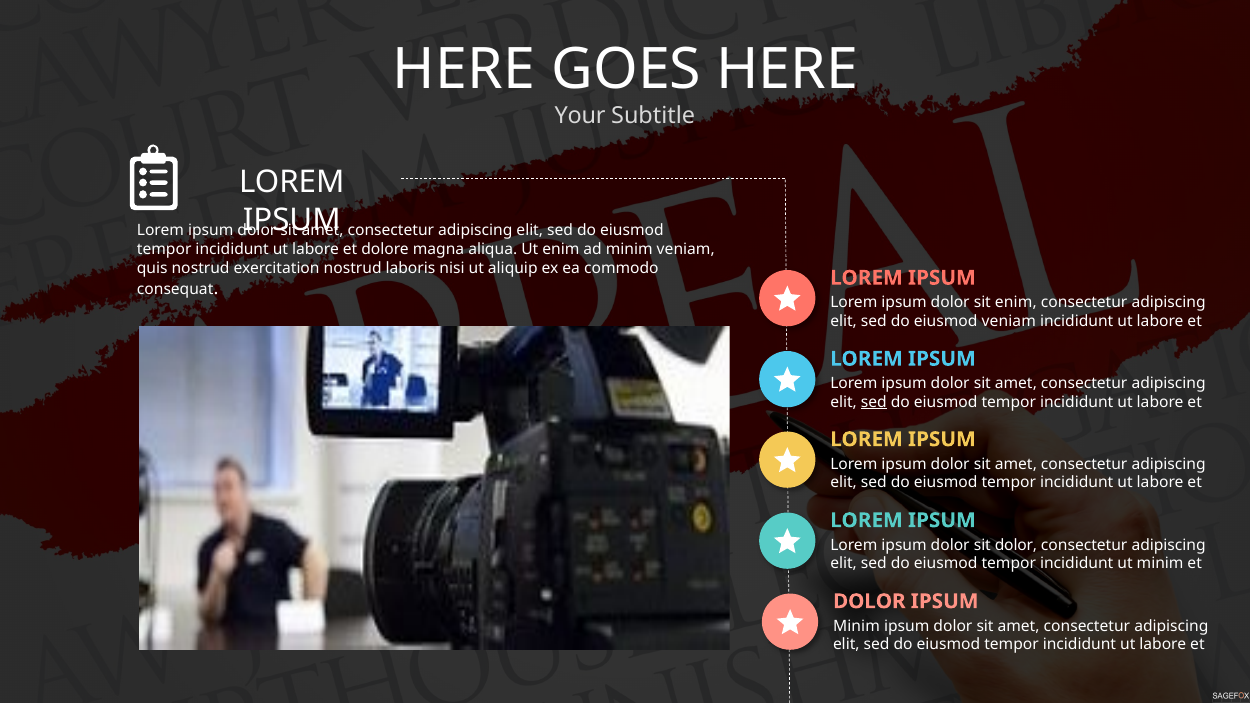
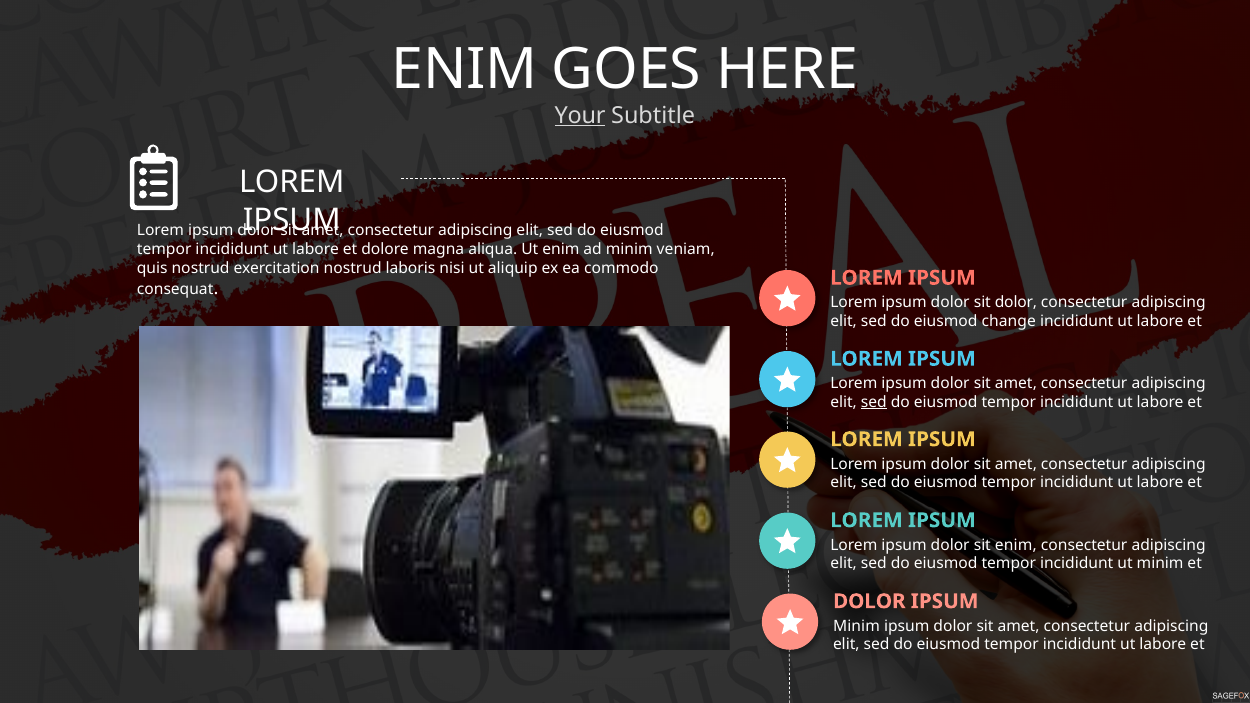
HERE at (464, 69): HERE -> ENIM
Your underline: none -> present
sit enim: enim -> dolor
eiusmod veniam: veniam -> change
sit dolor: dolor -> enim
